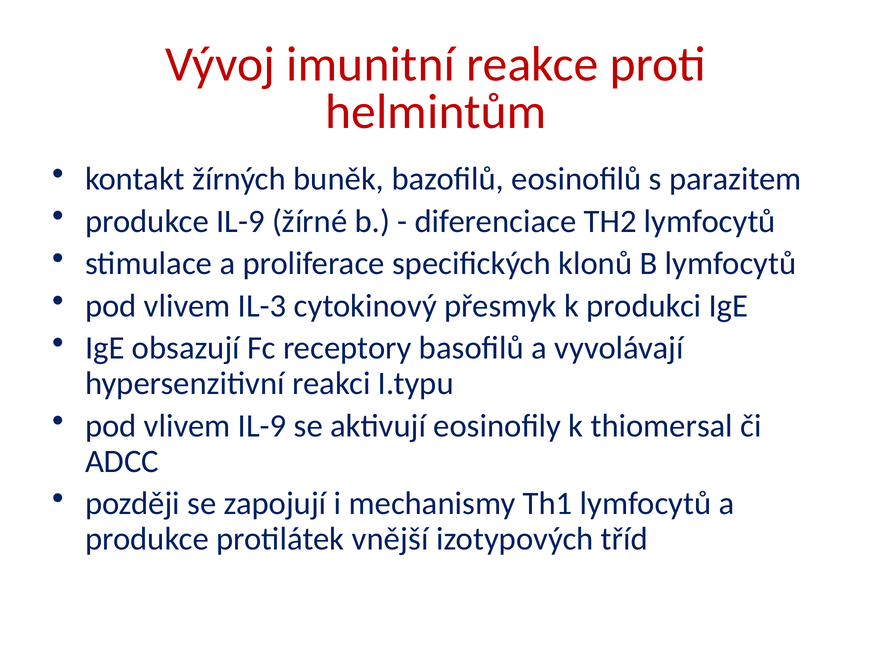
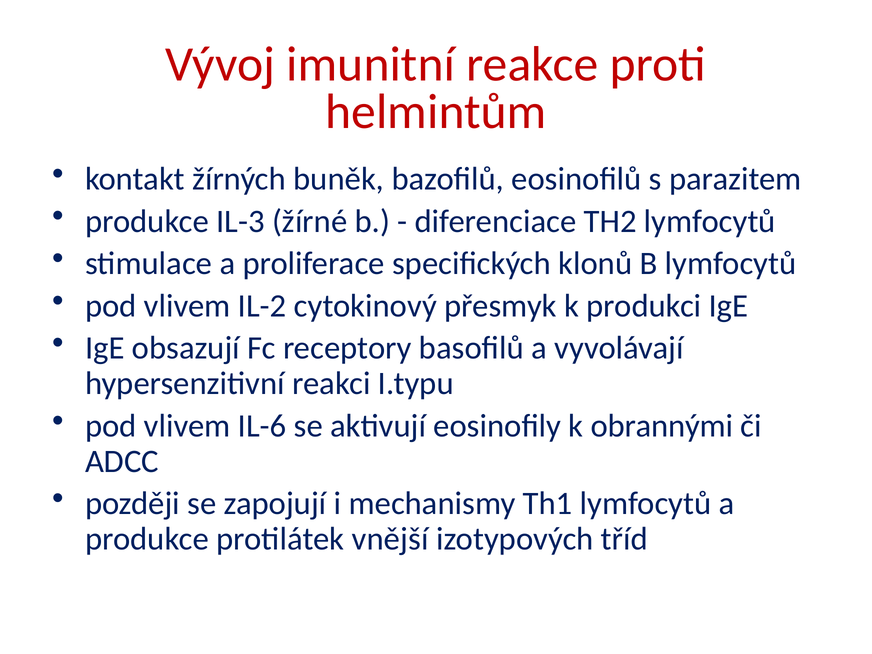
produkce IL-9: IL-9 -> IL-3
IL-3: IL-3 -> IL-2
vlivem IL-9: IL-9 -> IL-6
thiomersal: thiomersal -> obrannými
